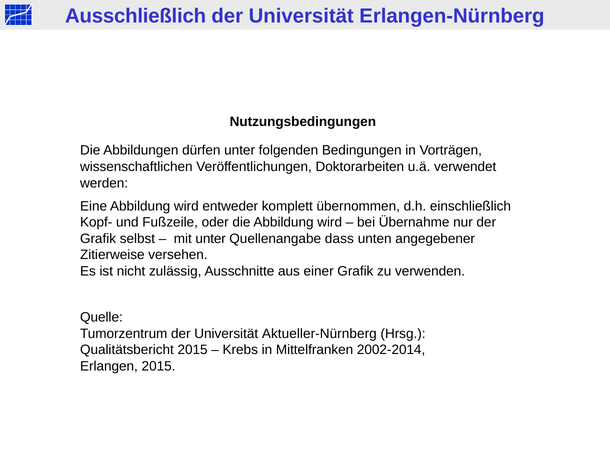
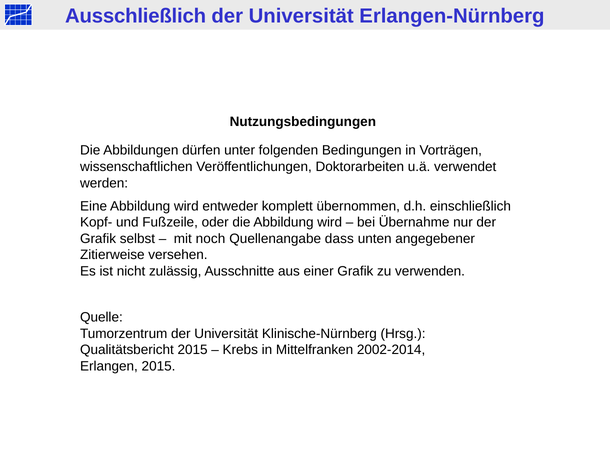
mit unter: unter -> noch
Aktueller-Nürnberg: Aktueller-Nürnberg -> Klinische-Nürnberg
